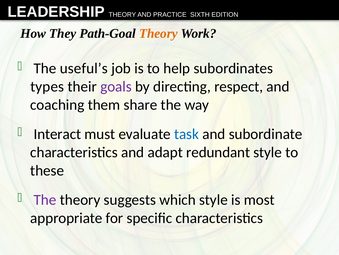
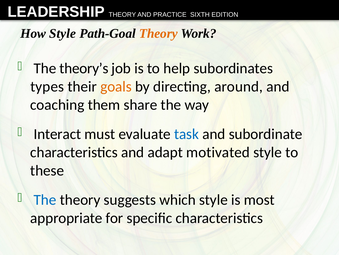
How They: They -> Style
useful’s: useful’s -> theory’s
goals colour: purple -> orange
respect: respect -> around
redundant: redundant -> motivated
The at (45, 199) colour: purple -> blue
